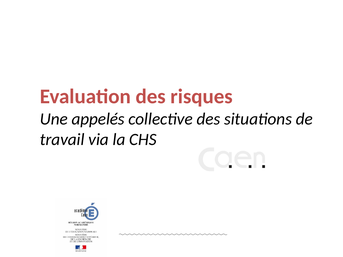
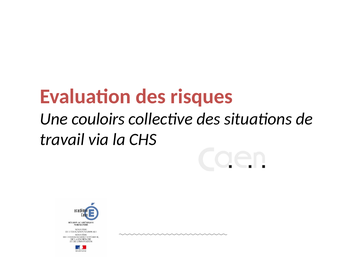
appelés: appelés -> couloirs
